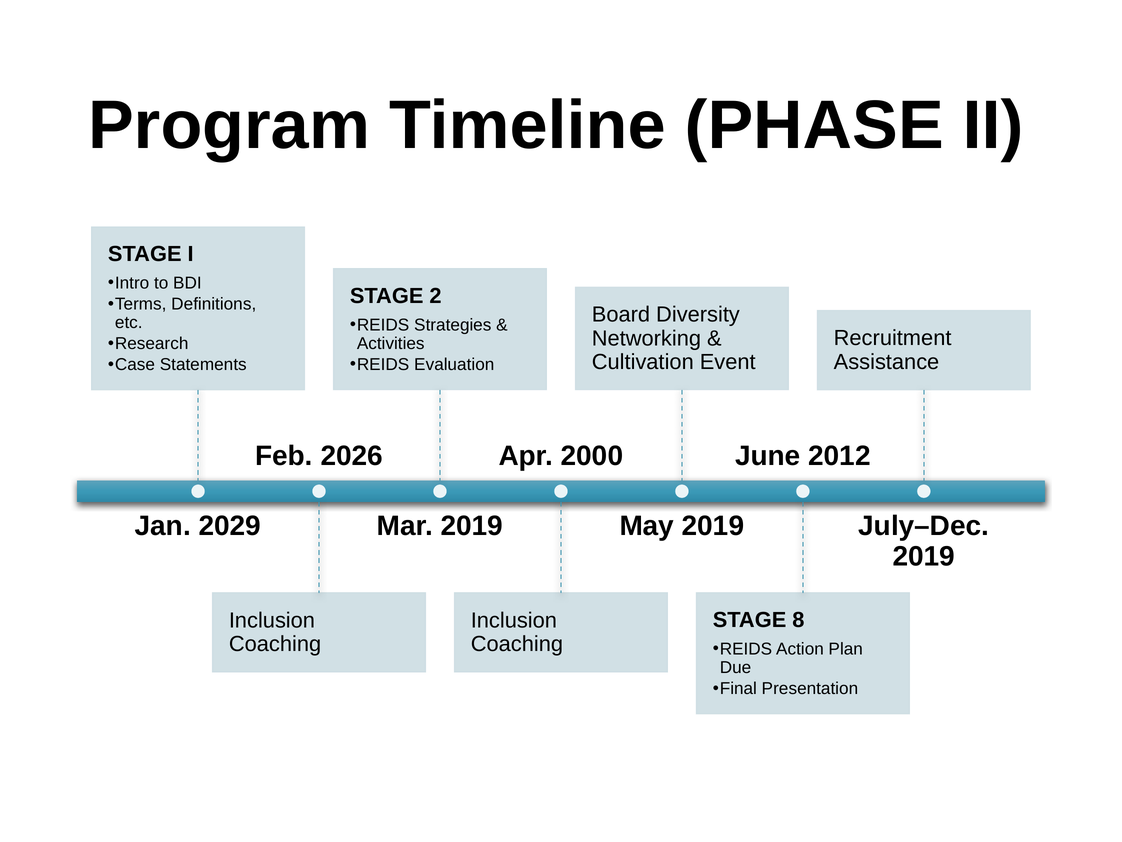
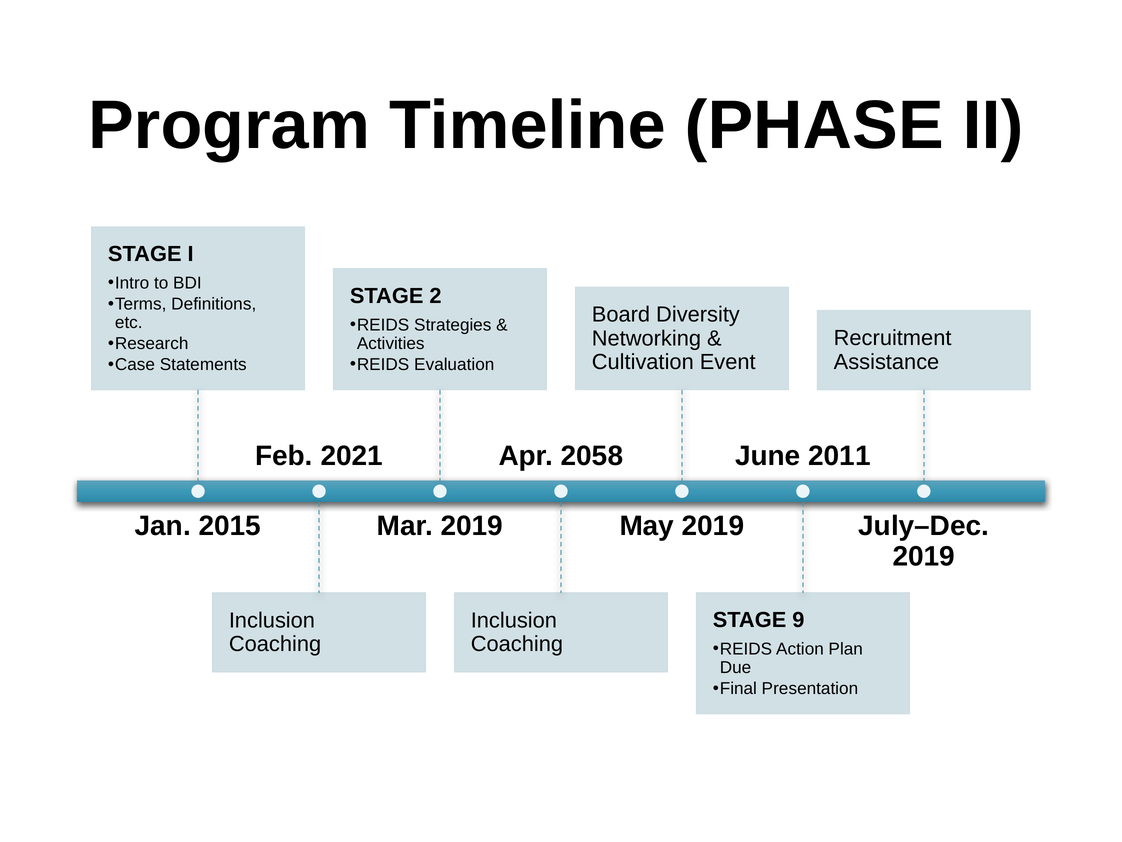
2026: 2026 -> 2021
2000: 2000 -> 2058
2012: 2012 -> 2011
2029: 2029 -> 2015
8: 8 -> 9
